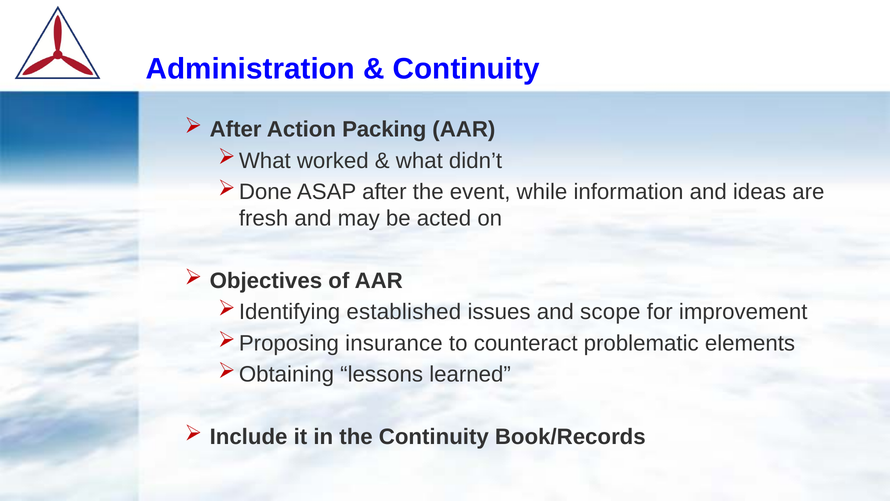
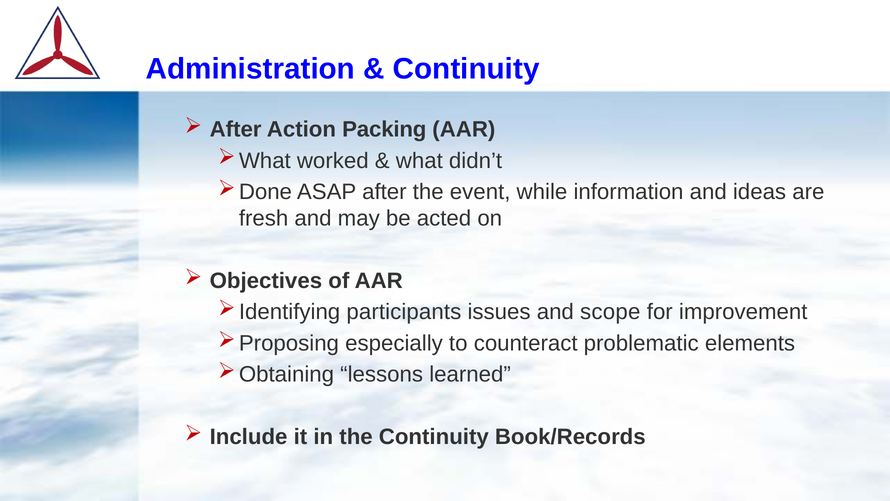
established: established -> participants
insurance: insurance -> especially
